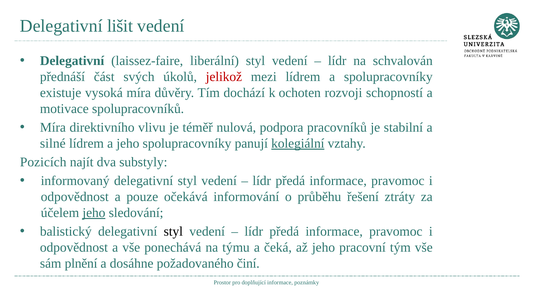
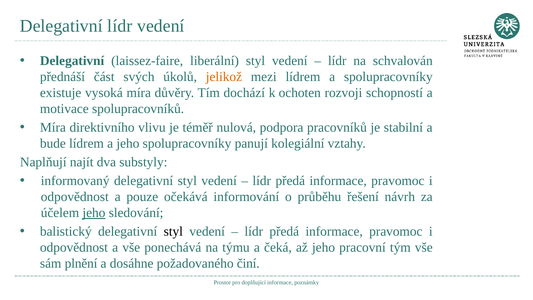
Delegativní lišit: lišit -> lídr
jelikož colour: red -> orange
silné: silné -> bude
kolegiální underline: present -> none
Pozicích: Pozicích -> Naplňují
ztráty: ztráty -> návrh
